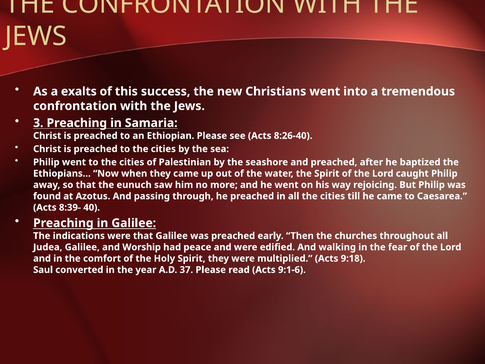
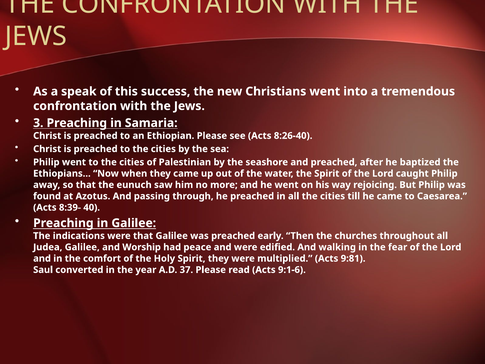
exalts: exalts -> speak
9:18: 9:18 -> 9:81
